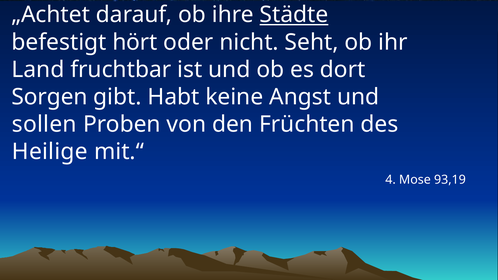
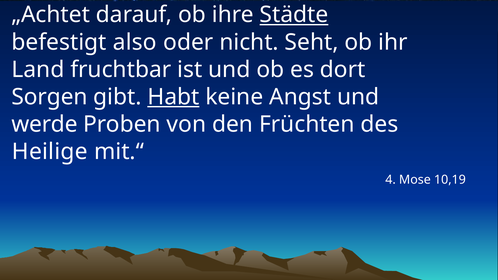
hört: hört -> also
Habt underline: none -> present
sollen: sollen -> werde
93,19: 93,19 -> 10,19
